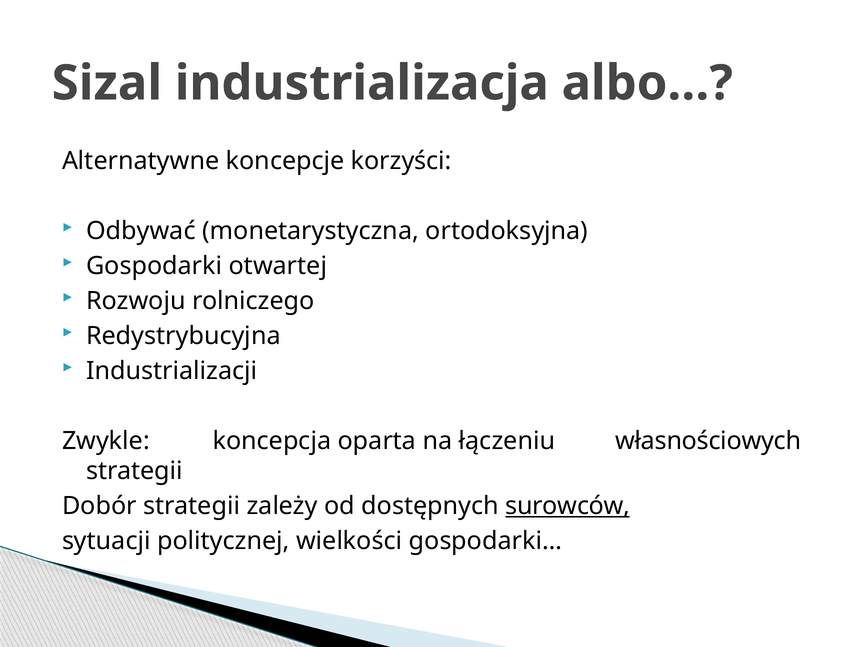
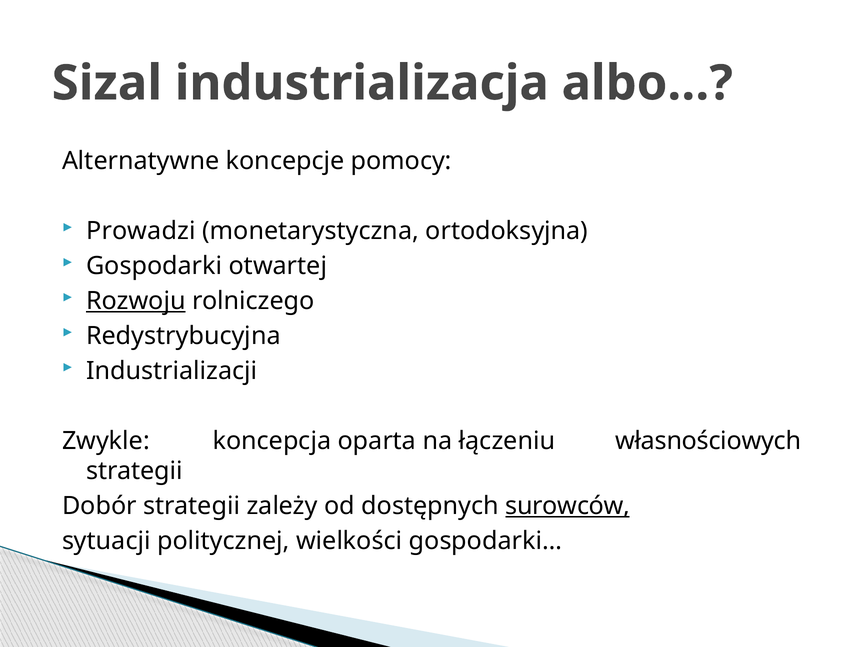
korzyści: korzyści -> pomocy
Odbywać: Odbywać -> Prowadzi
Rozwoju underline: none -> present
